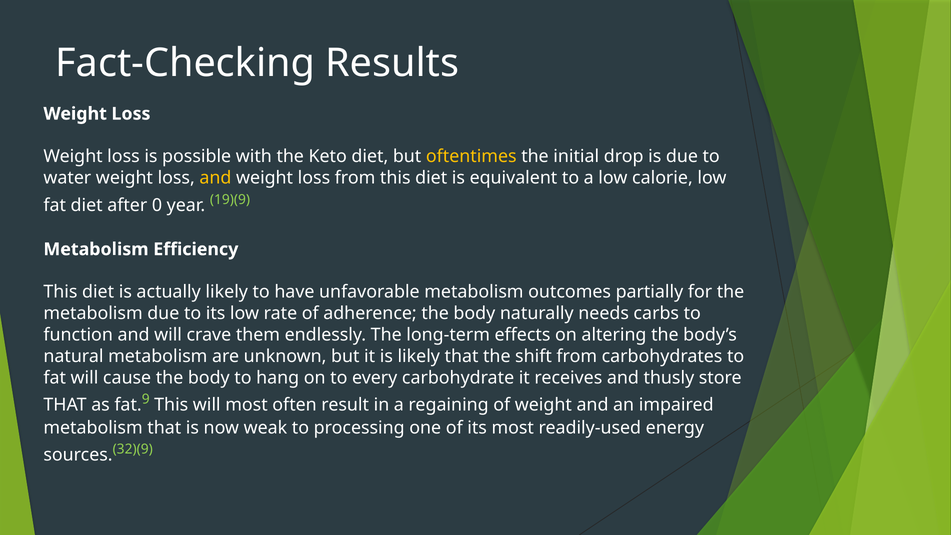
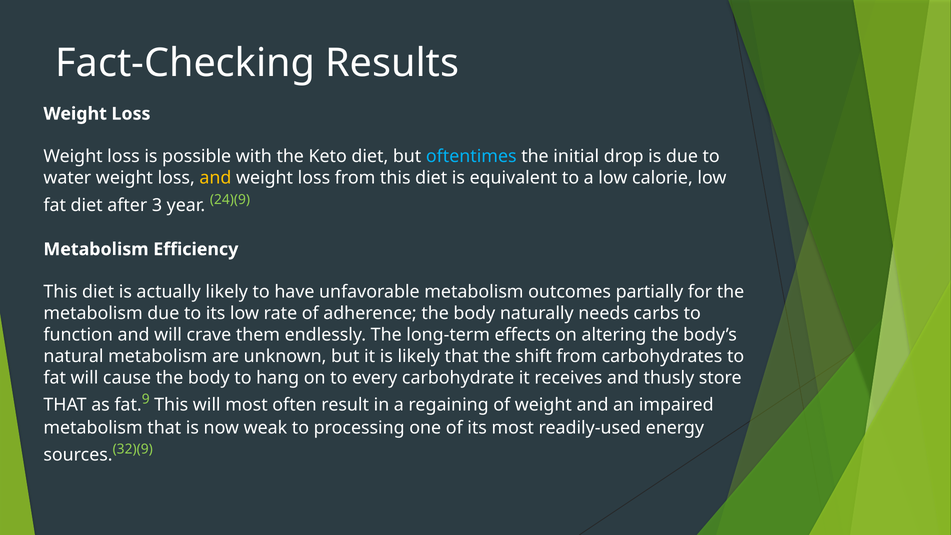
oftentimes colour: yellow -> light blue
0: 0 -> 3
19)(9: 19)(9 -> 24)(9
